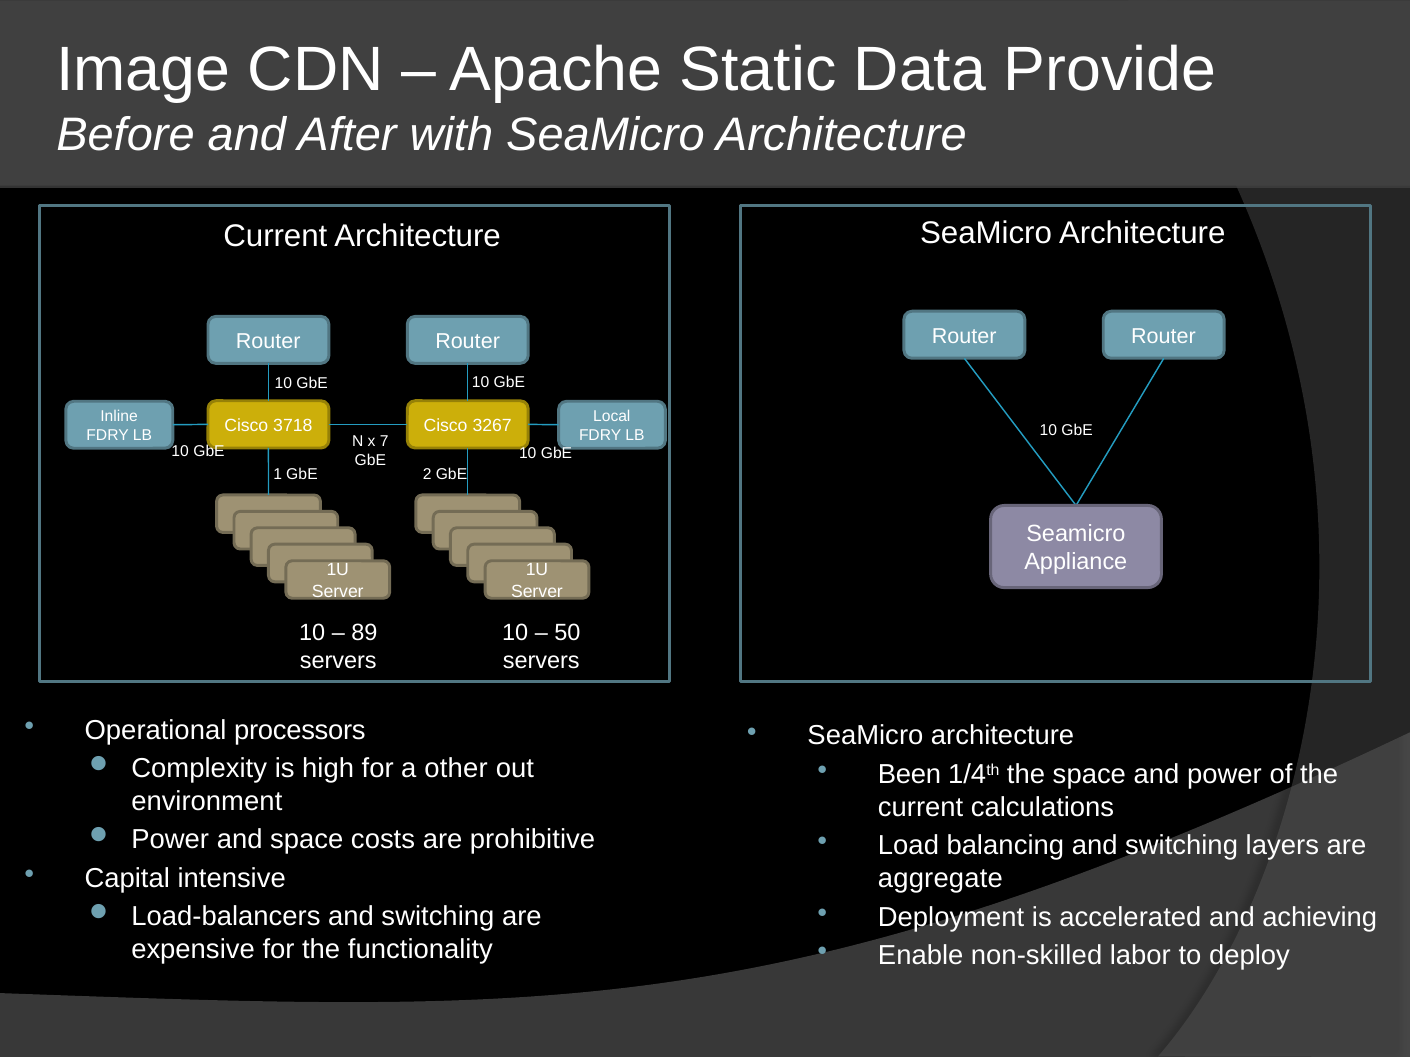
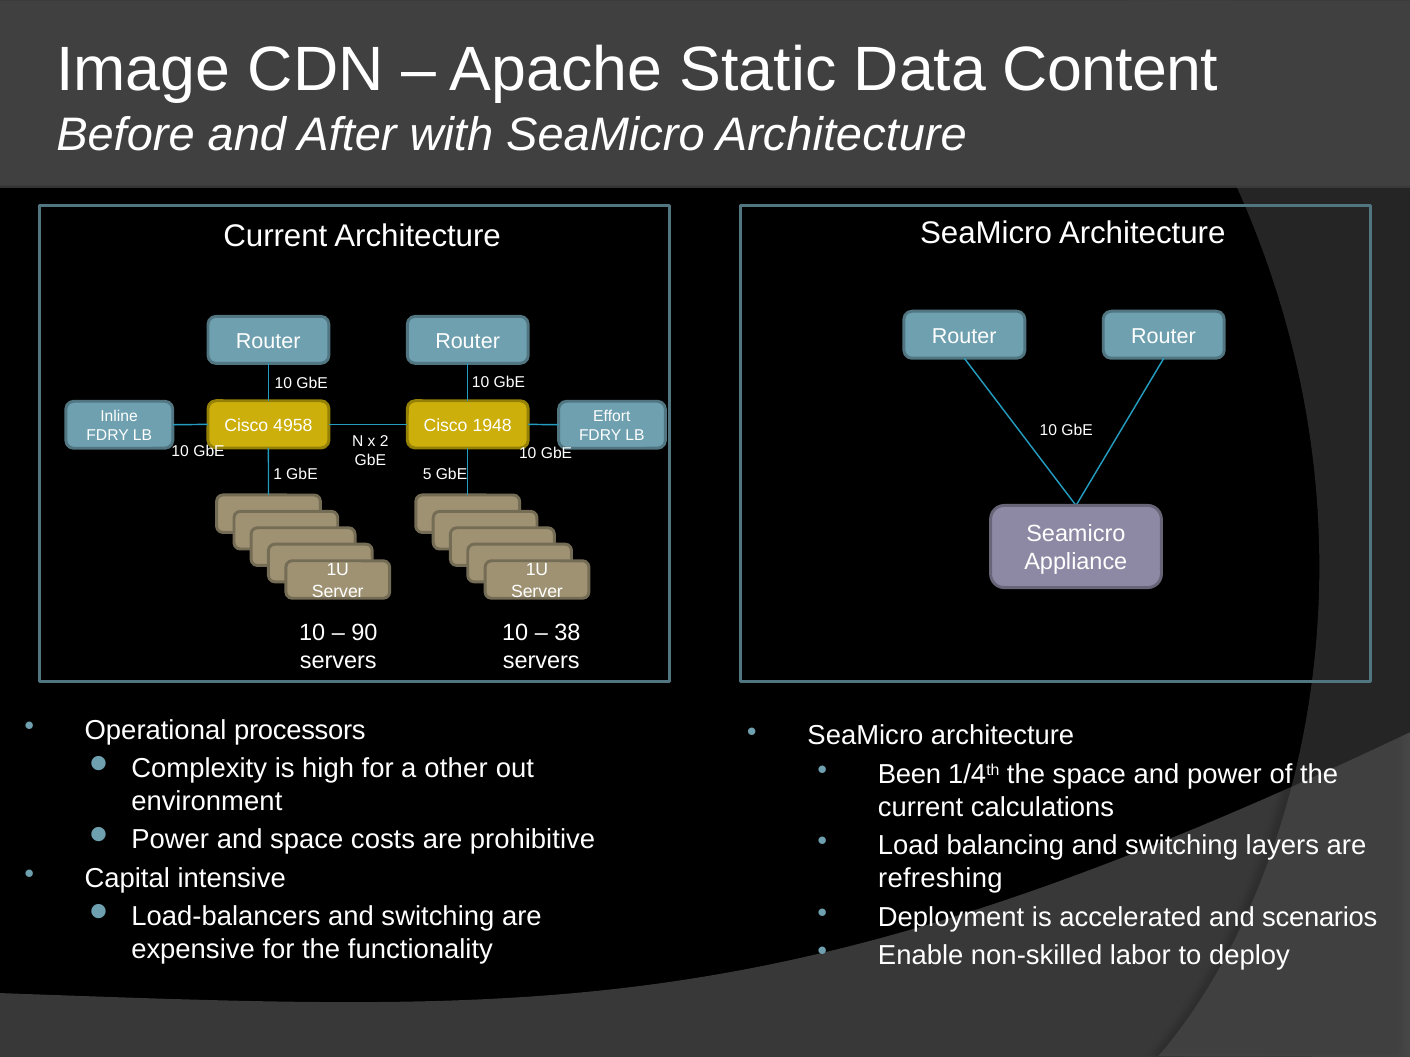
Provide: Provide -> Content
Local: Local -> Effort
3718: 3718 -> 4958
3267: 3267 -> 1948
7: 7 -> 2
2: 2 -> 5
89: 89 -> 90
50: 50 -> 38
aggregate: aggregate -> refreshing
achieving: achieving -> scenarios
